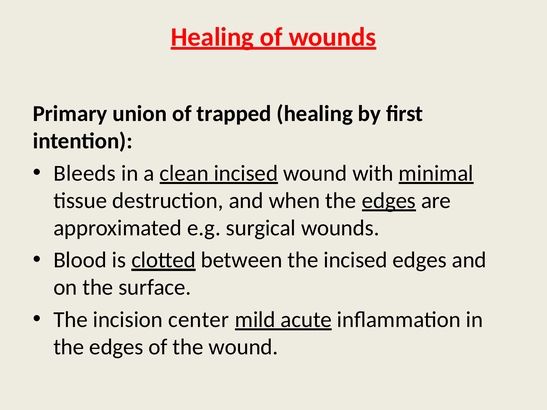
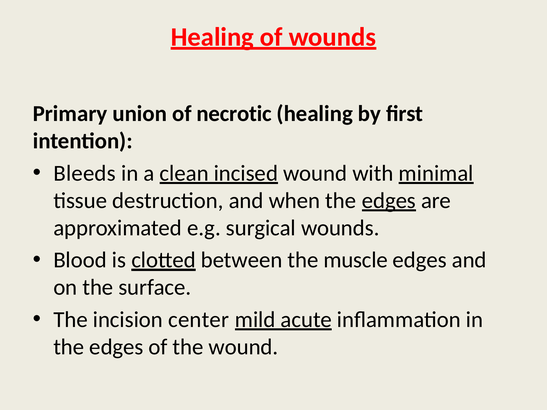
trapped: trapped -> necrotic
the incised: incised -> muscle
